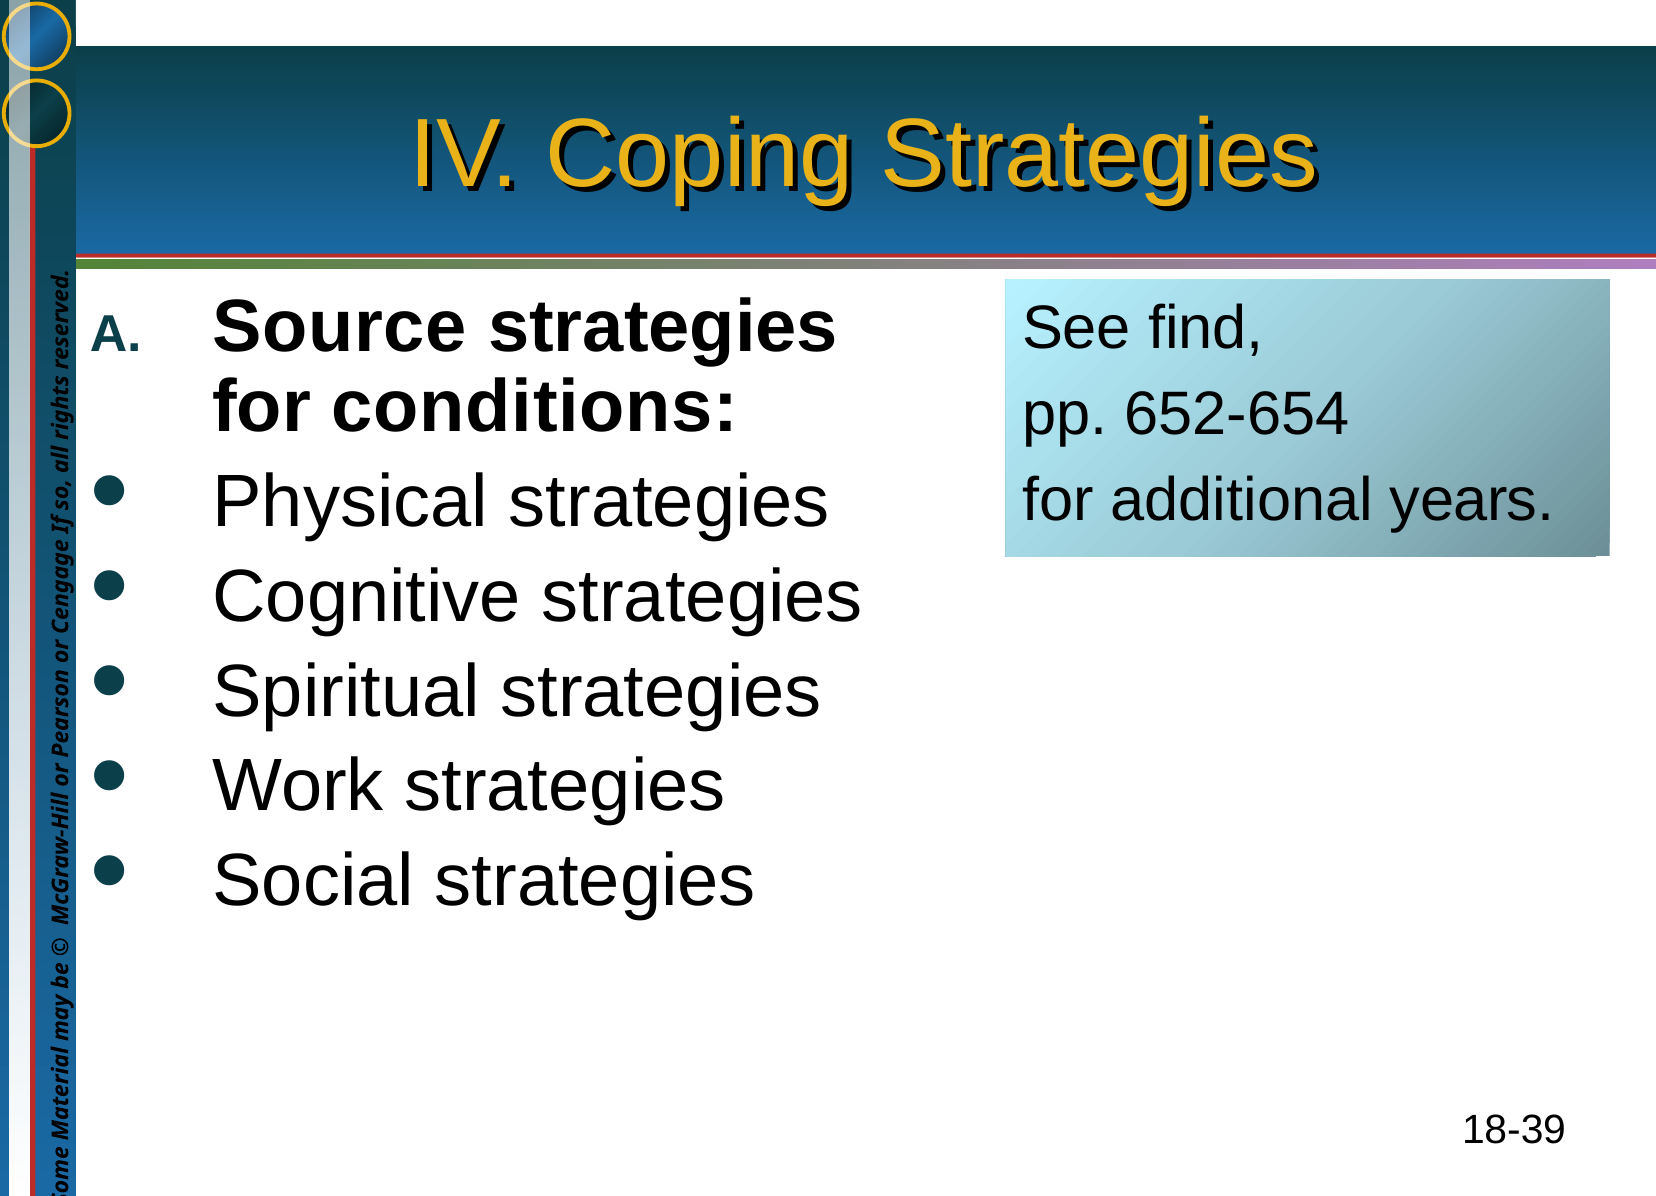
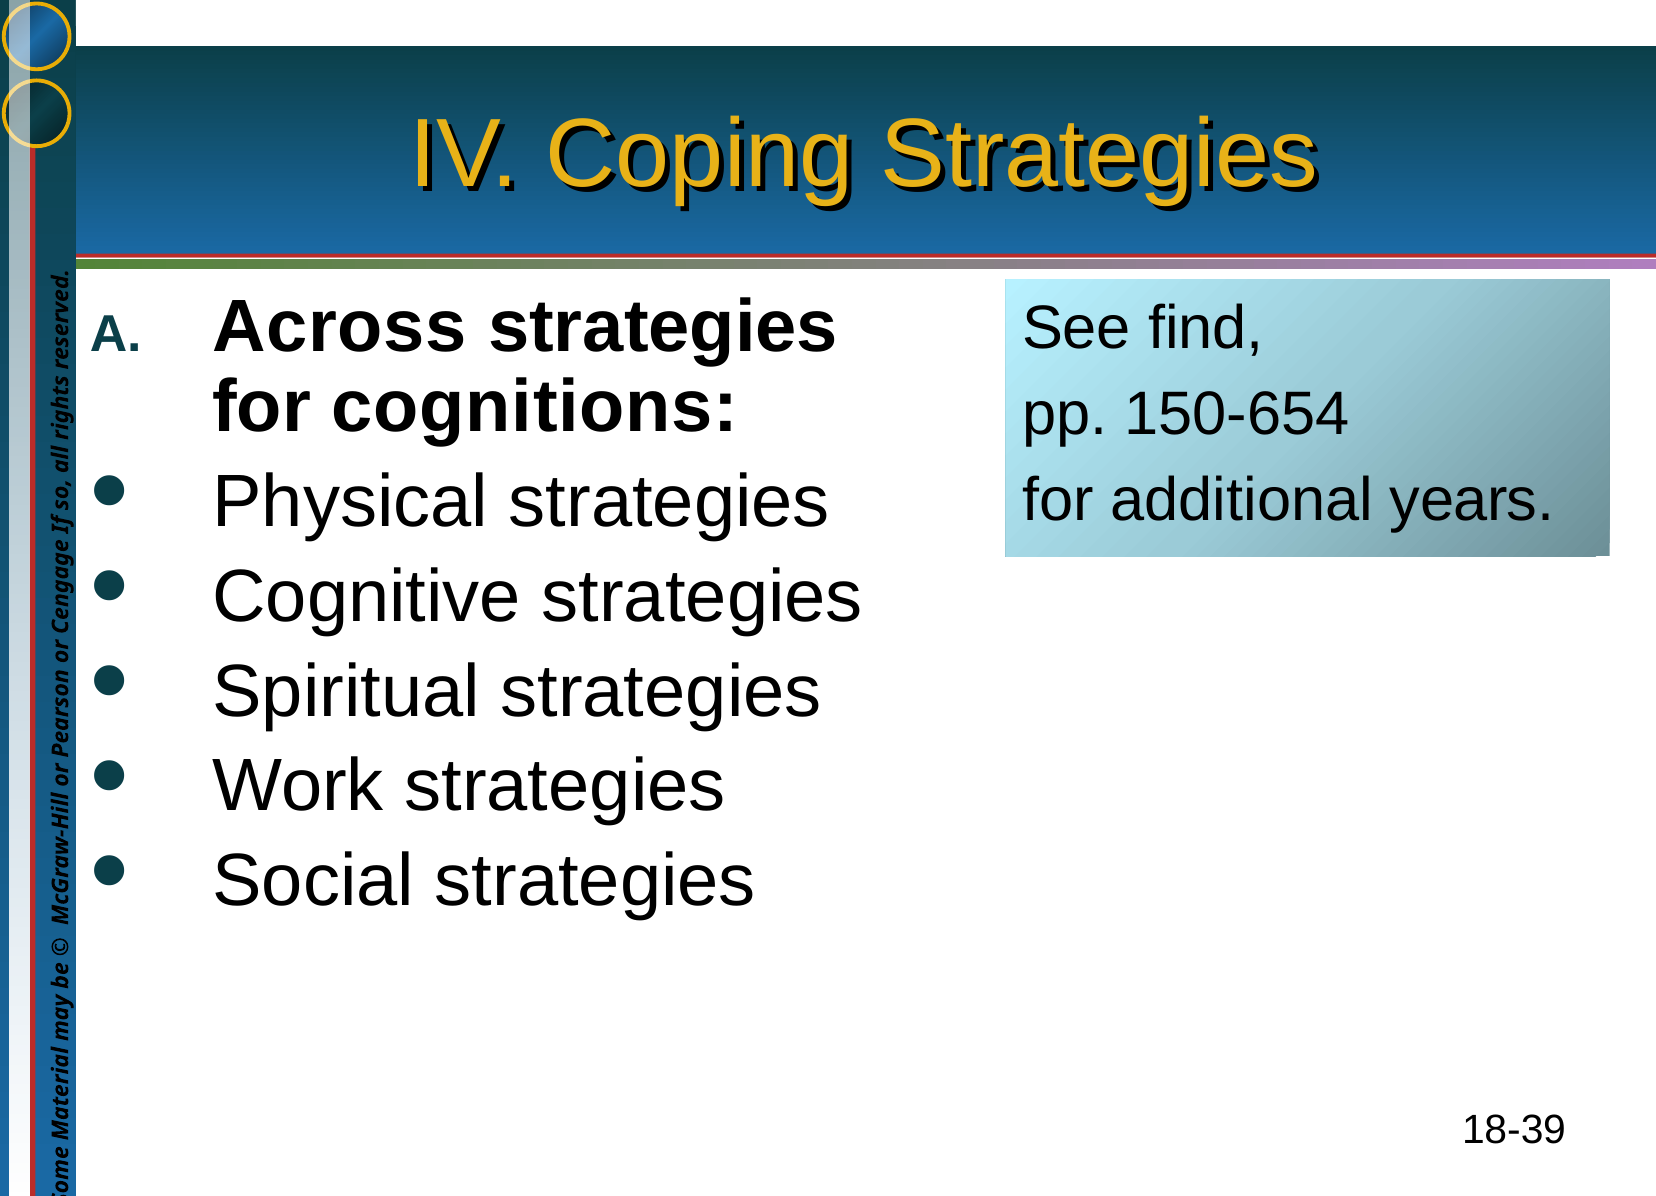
Source: Source -> Across
conditions: conditions -> cognitions
652-654: 652-654 -> 150-654
